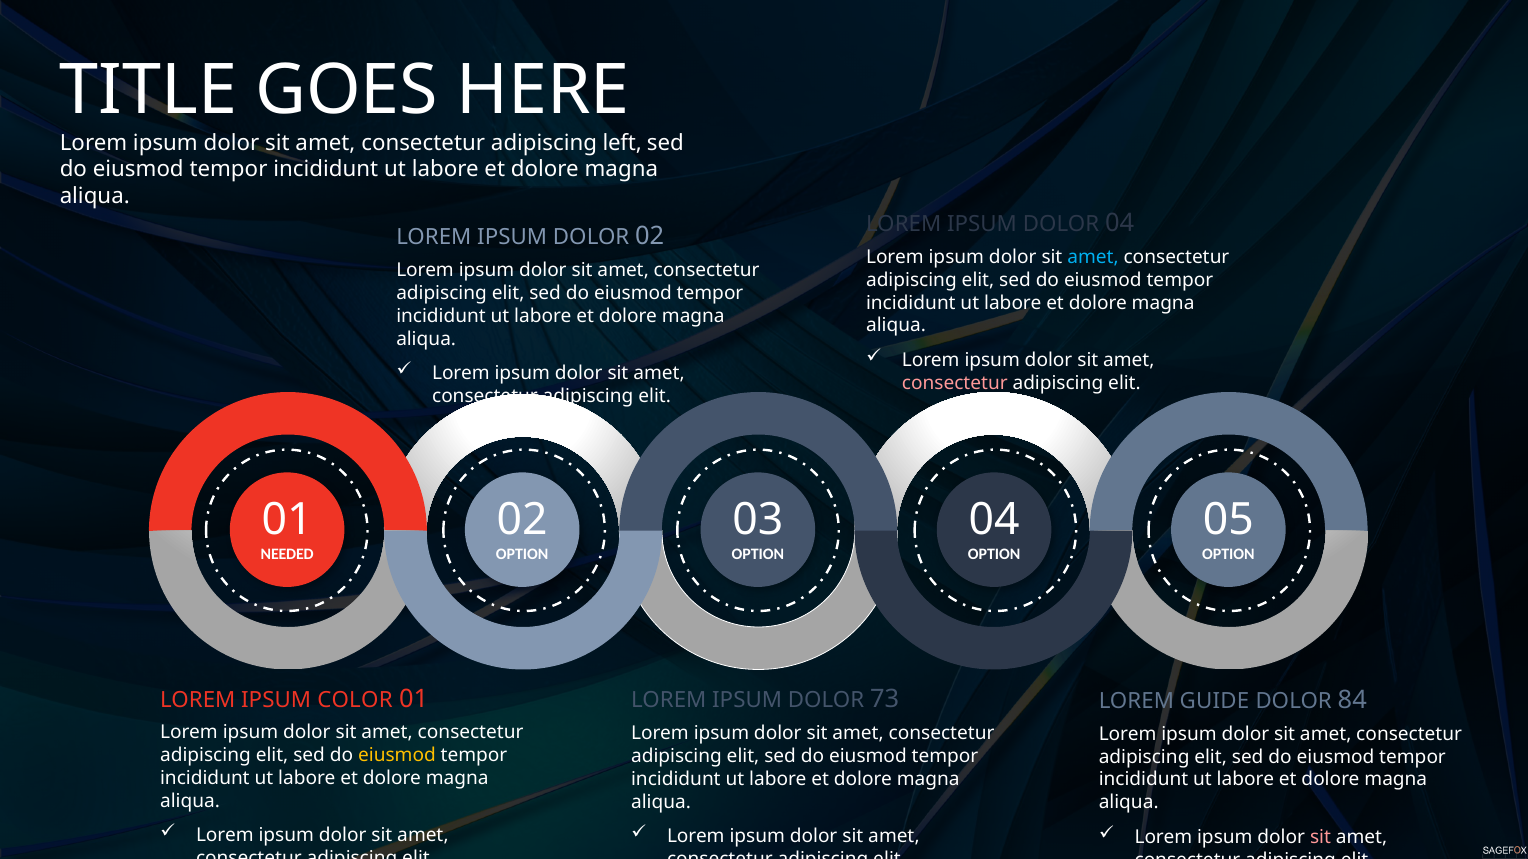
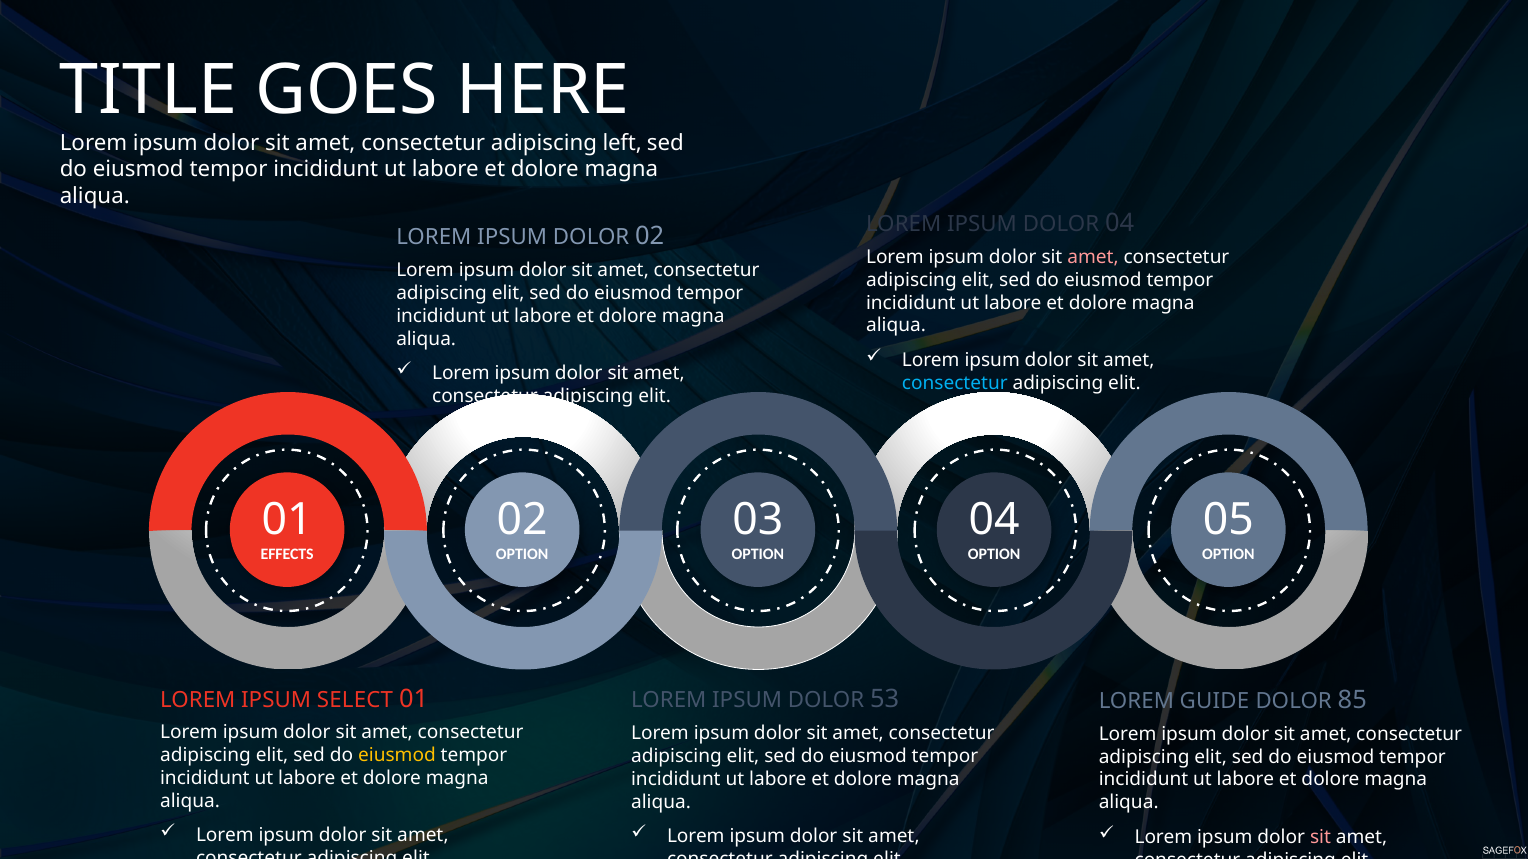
amet at (1093, 257) colour: light blue -> pink
consectetur at (955, 383) colour: pink -> light blue
NEEDED: NEEDED -> EFFECTS
COLOR: COLOR -> SELECT
73: 73 -> 53
84: 84 -> 85
